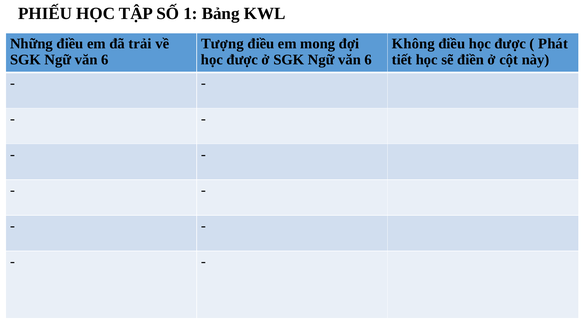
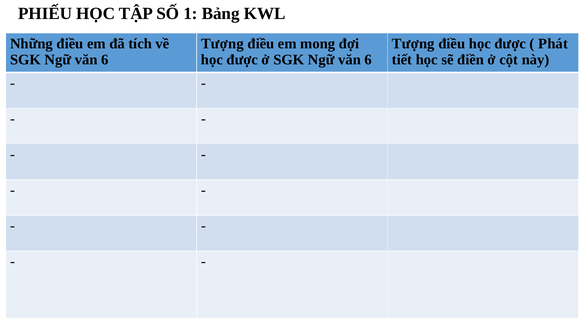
trải: trải -> tích
Không at (413, 44): Không -> Tượng
